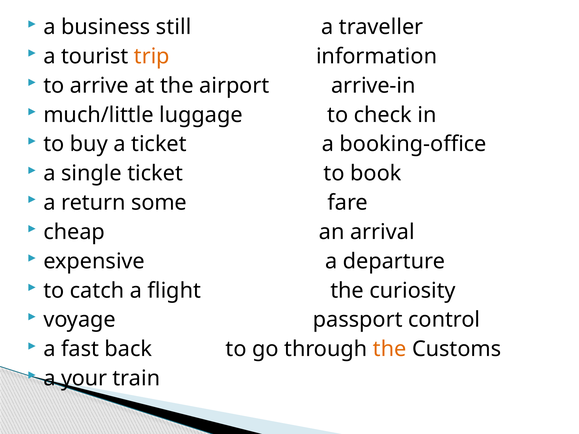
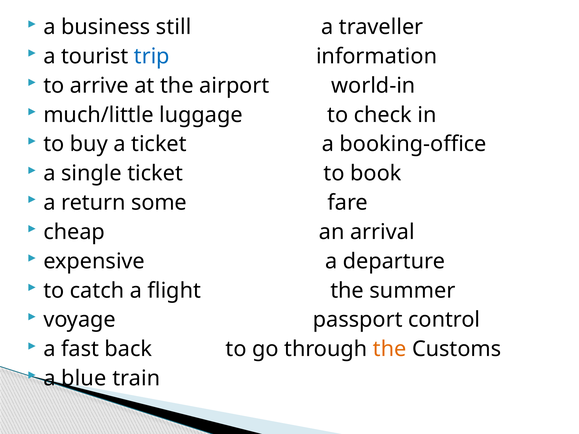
trip colour: orange -> blue
arrive-in: arrive-in -> world-in
curiosity: curiosity -> summer
your: your -> blue
